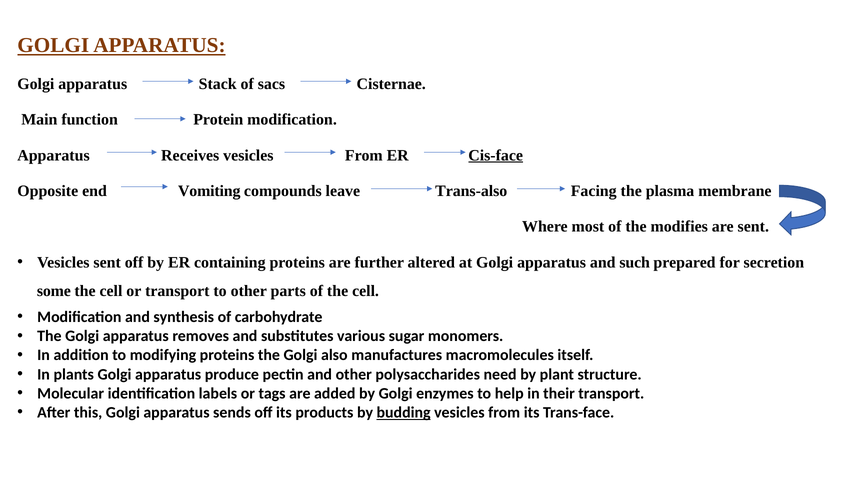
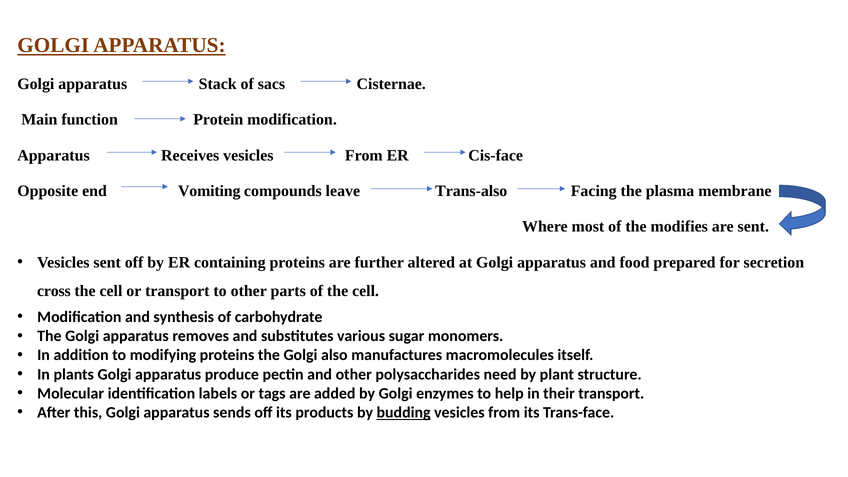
Cis-face underline: present -> none
such: such -> food
some: some -> cross
